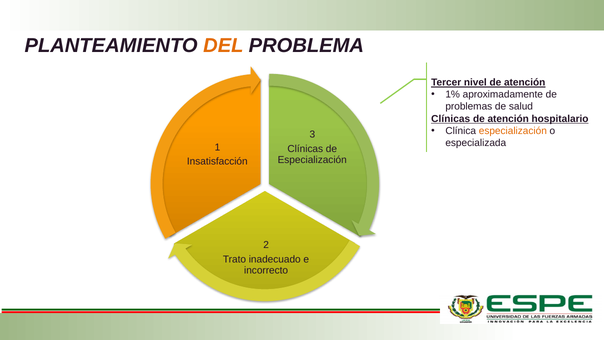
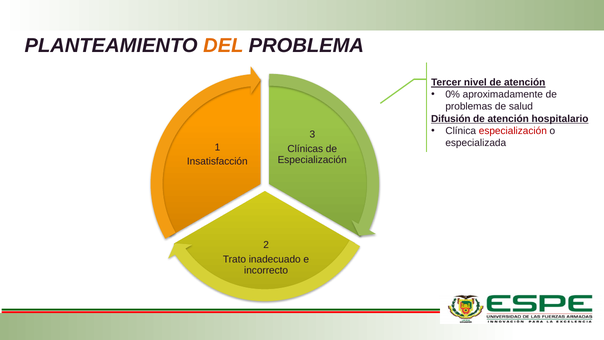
1%: 1% -> 0%
Clínicas at (451, 119): Clínicas -> Difusión
especialización at (513, 131) colour: orange -> red
